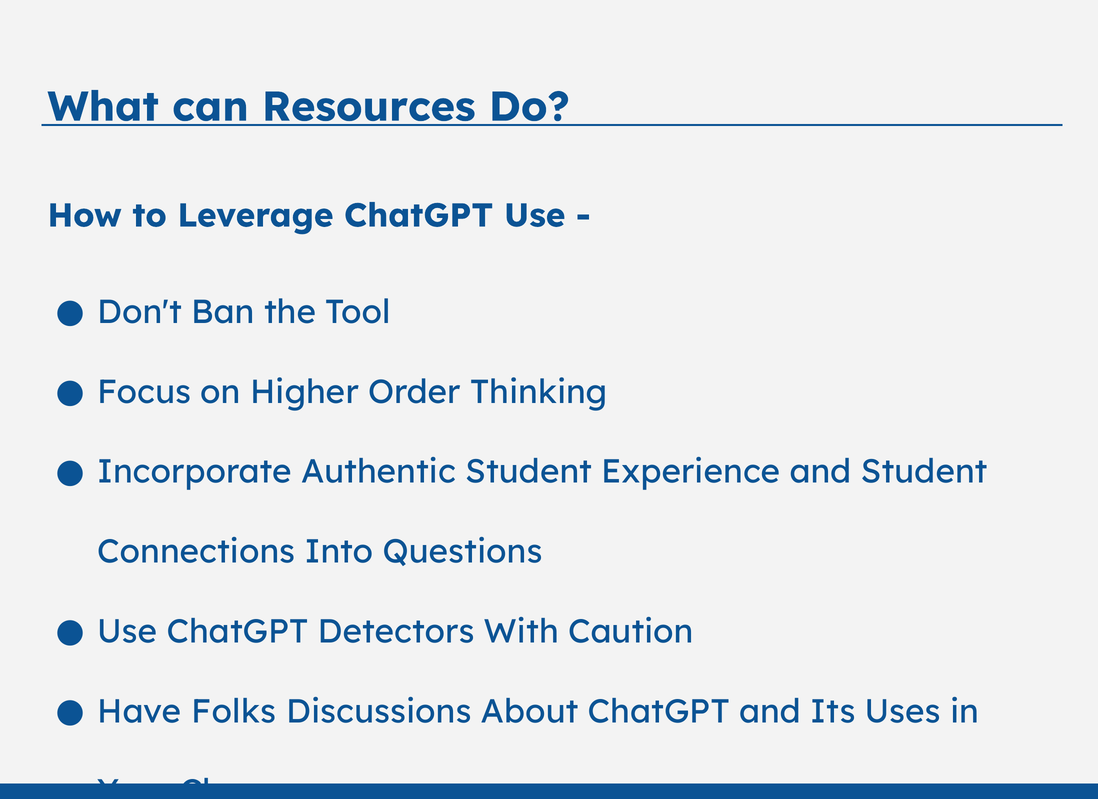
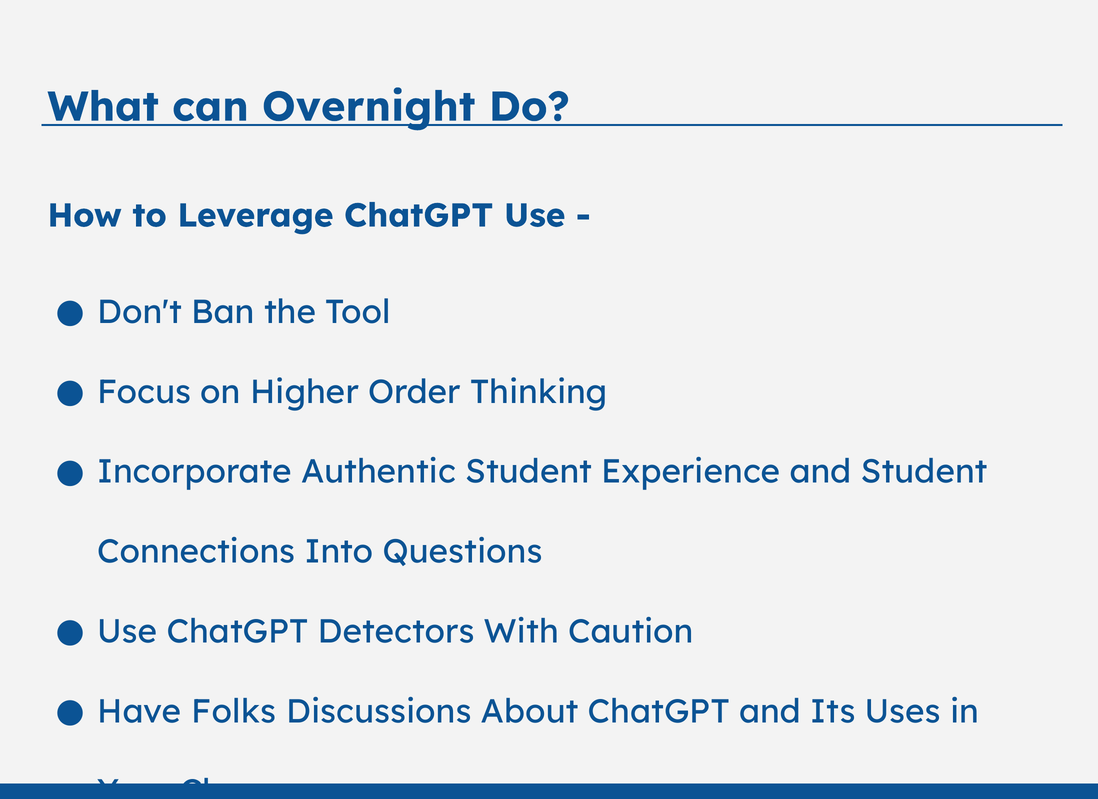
Resources: Resources -> Overnight
